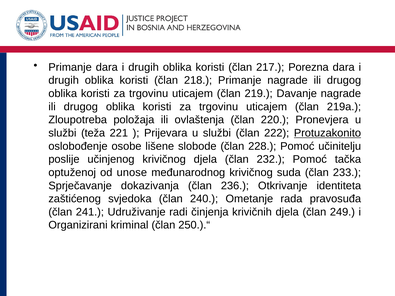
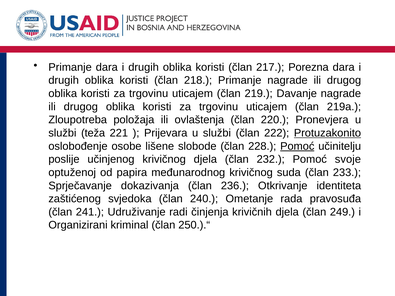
Pomoć at (297, 146) underline: none -> present
tačka: tačka -> svoje
unose: unose -> papira
